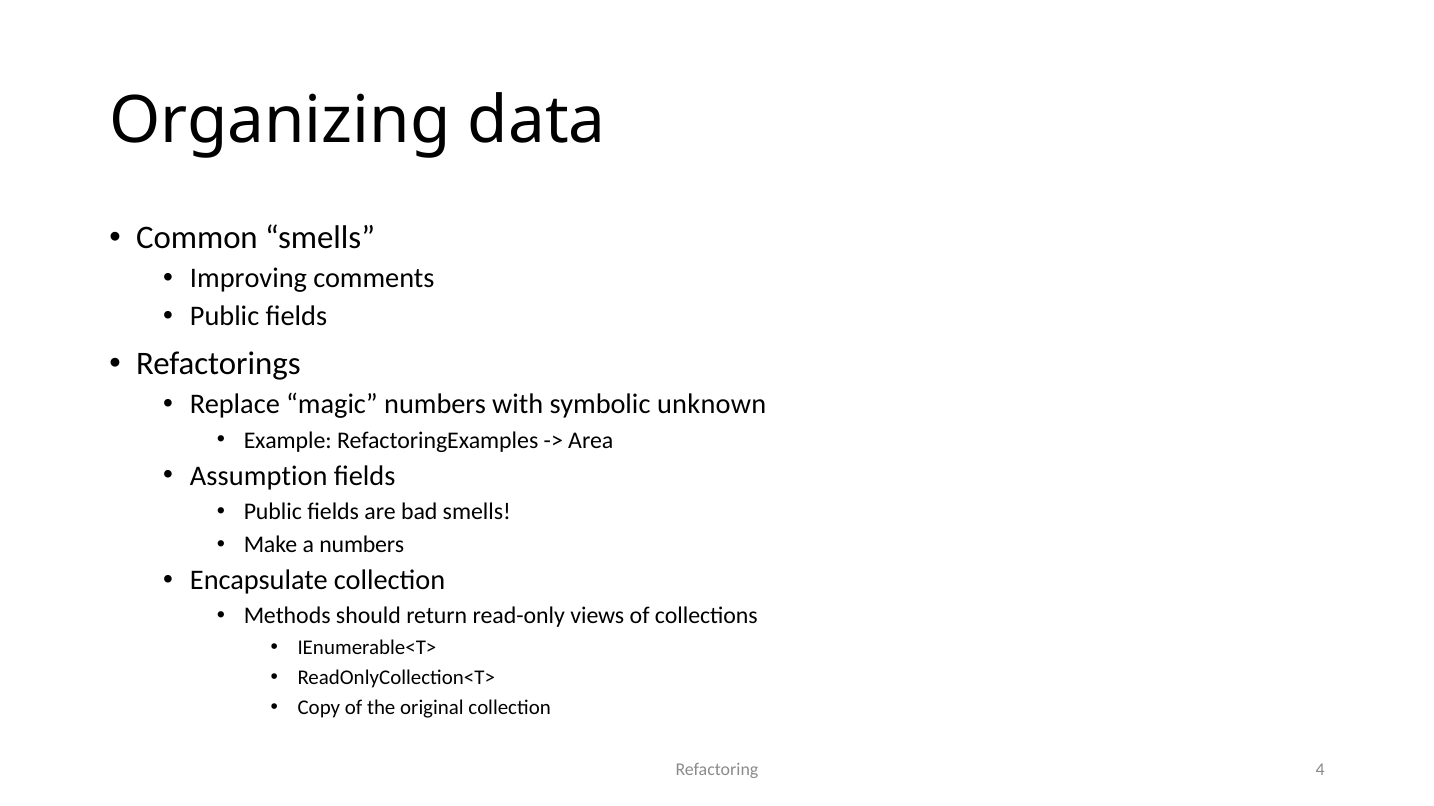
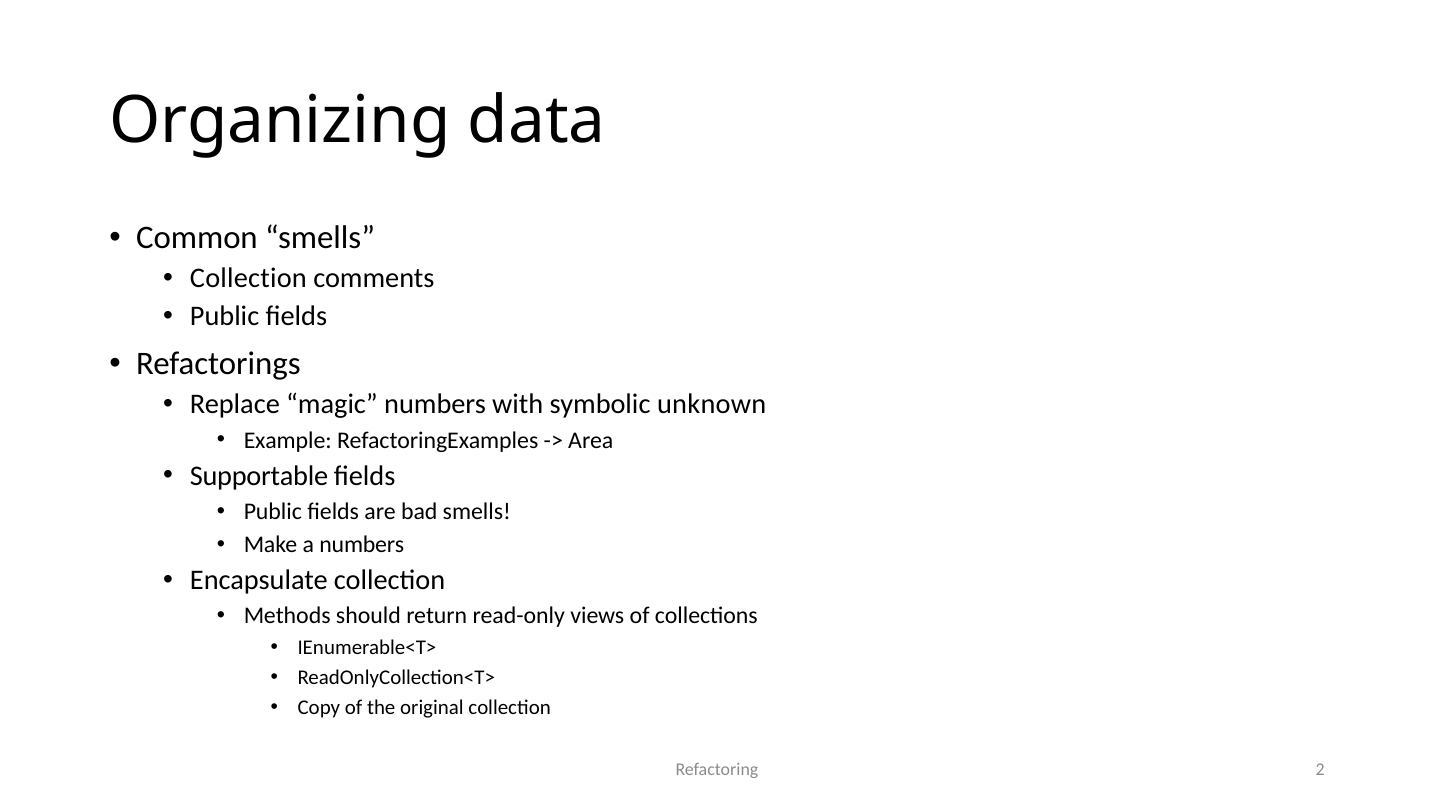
Improving at (249, 278): Improving -> Collection
Assumption: Assumption -> Supportable
4: 4 -> 2
